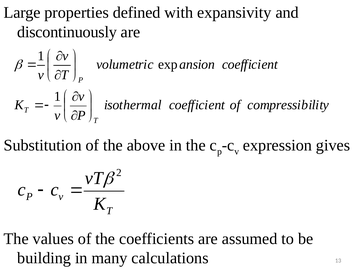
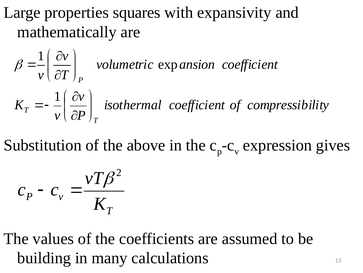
defined: defined -> squares
discontinuously: discontinuously -> mathematically
